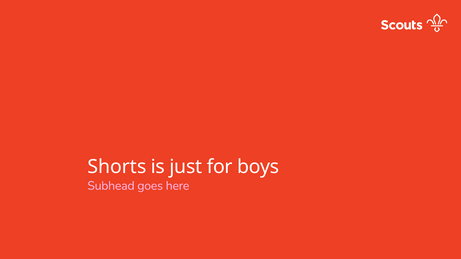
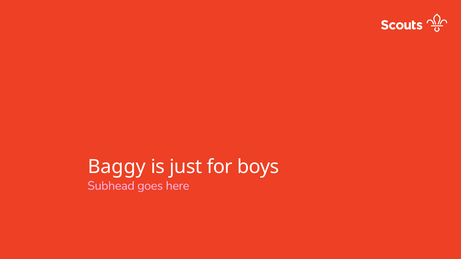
Shorts: Shorts -> Baggy
